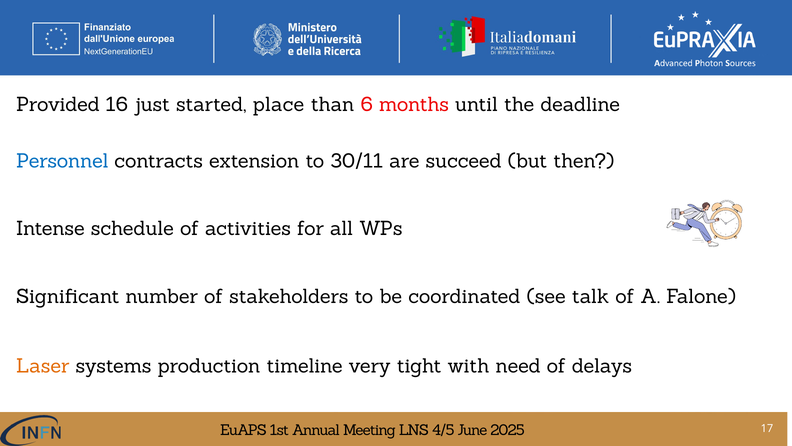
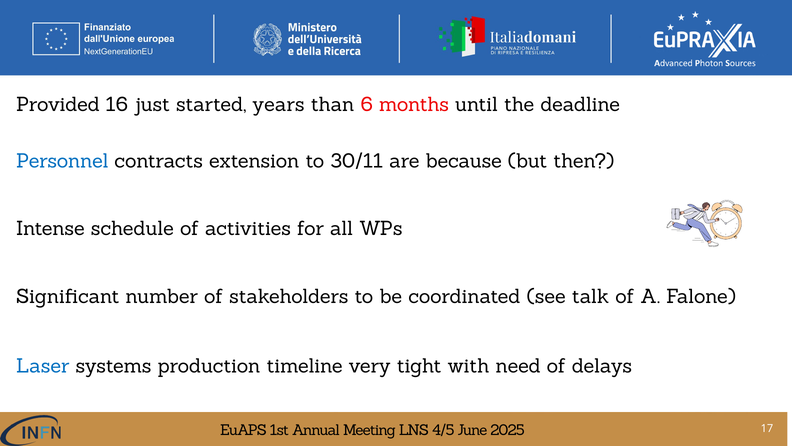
place: place -> years
succeed: succeed -> because
Laser colour: orange -> blue
